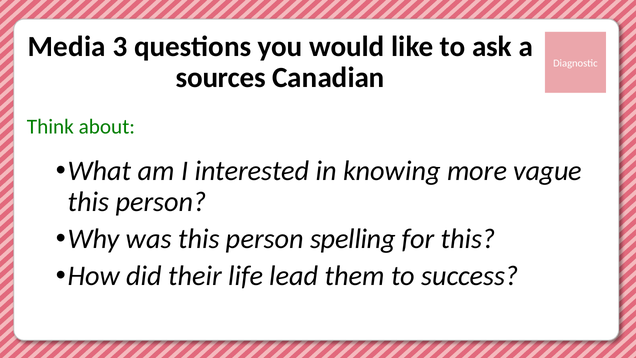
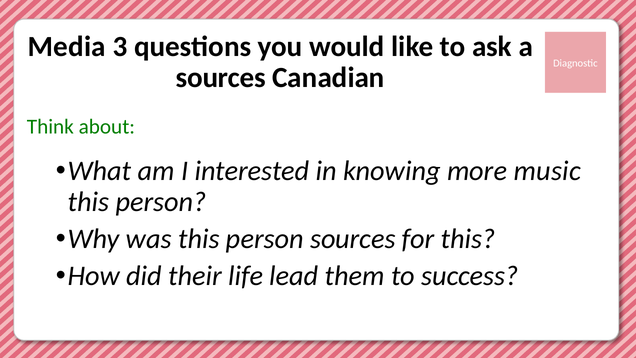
vague: vague -> music
person spelling: spelling -> sources
